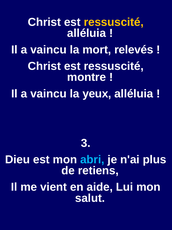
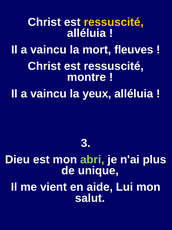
relevés: relevés -> fleuves
abri colour: light blue -> light green
retiens: retiens -> unique
